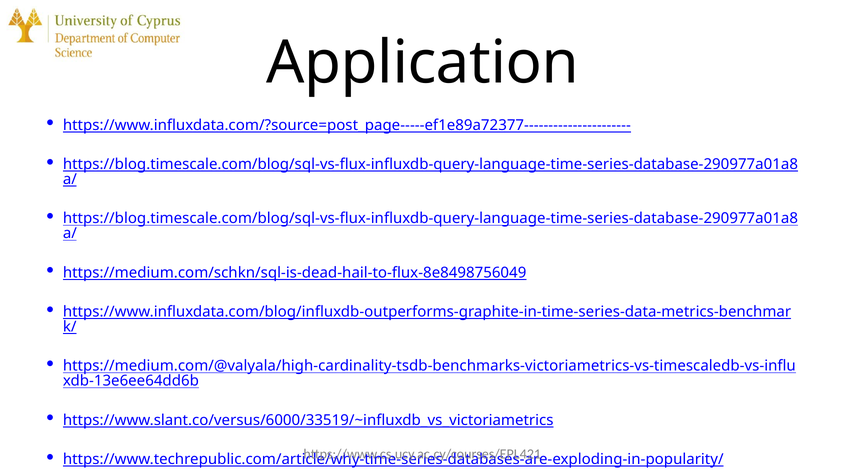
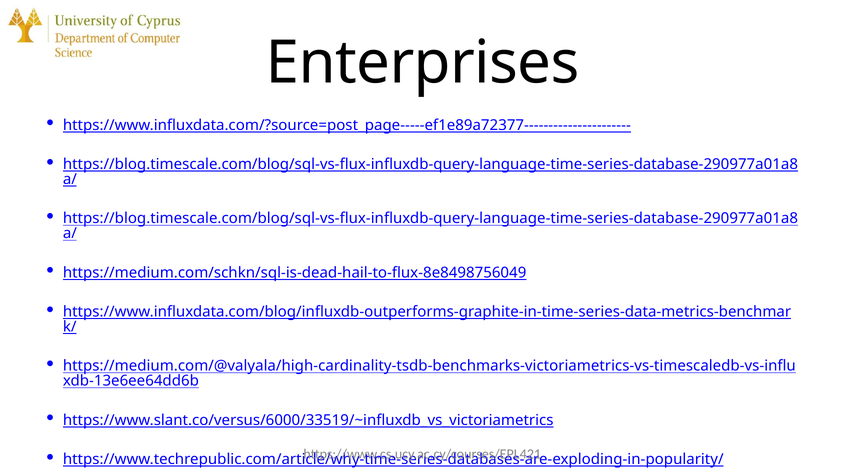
Application: Application -> Enterprises
